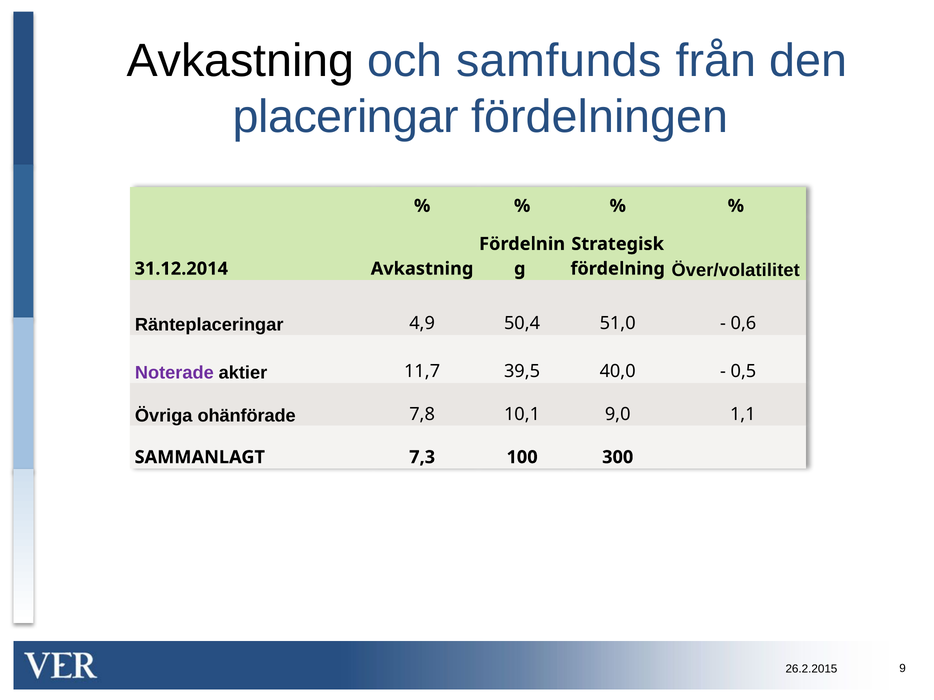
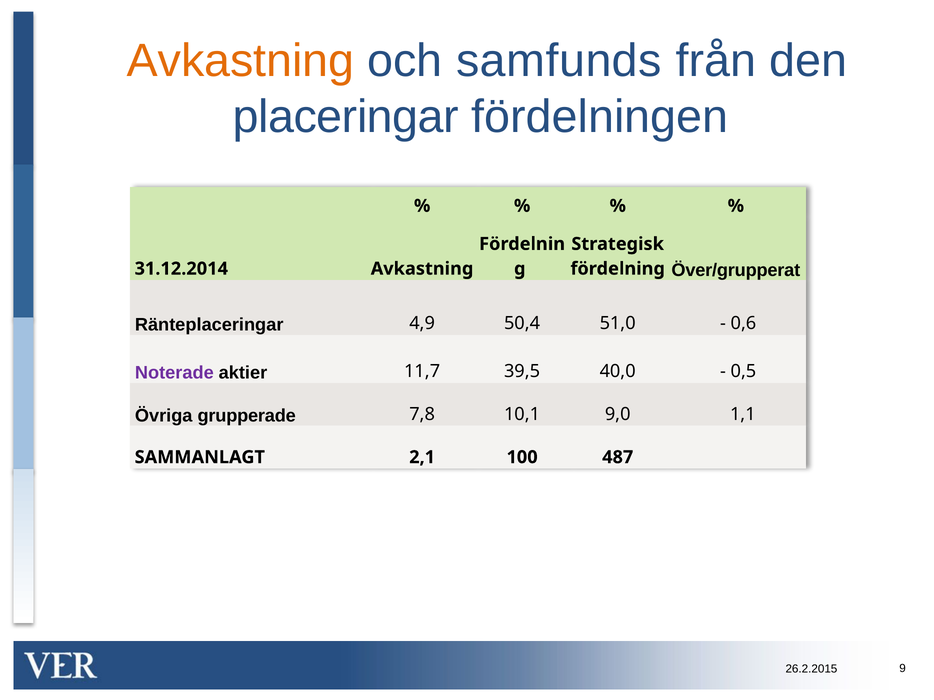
Avkastning at (241, 61) colour: black -> orange
Över/volatilitet: Över/volatilitet -> Över/grupperat
ohänförade: ohänförade -> grupperade
7,3: 7,3 -> 2,1
300: 300 -> 487
